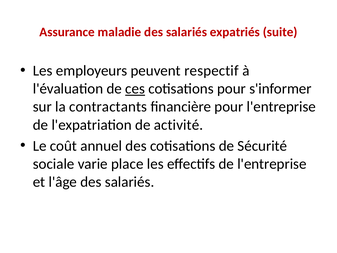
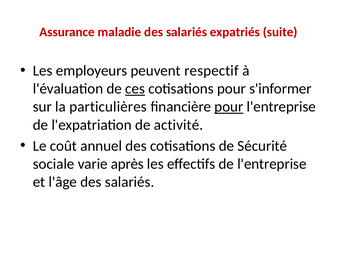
contractants: contractants -> particulières
pour at (229, 107) underline: none -> present
place: place -> après
